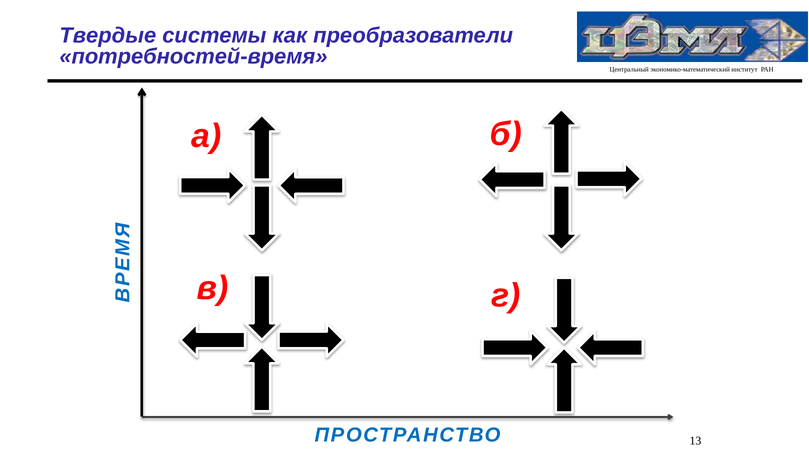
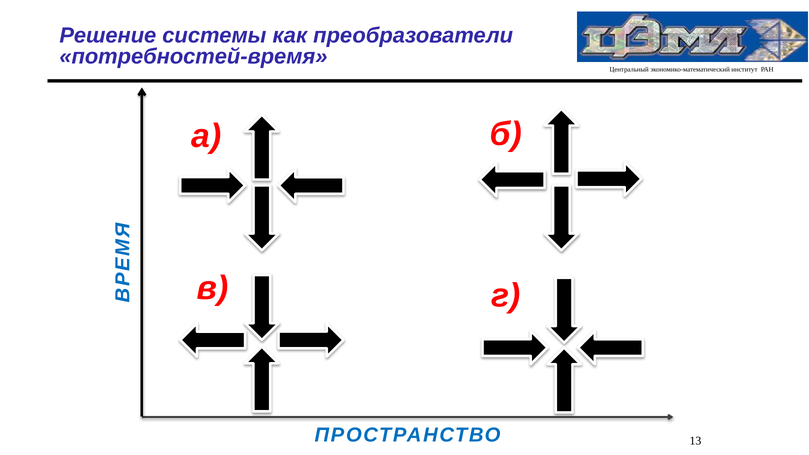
Твердые: Твердые -> Решение
